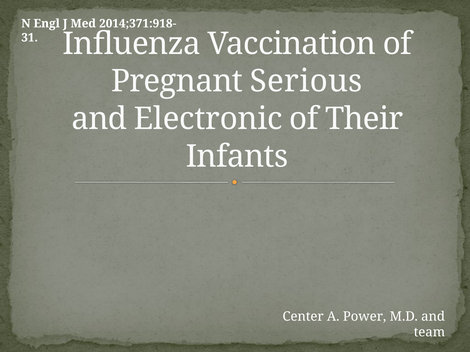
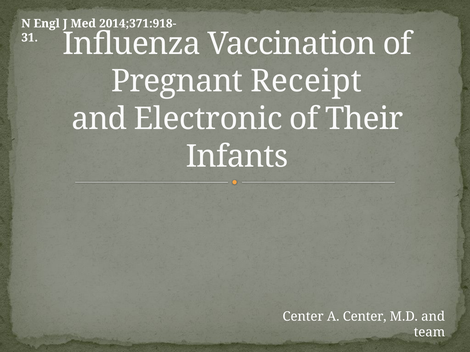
Serious: Serious -> Receipt
A Power: Power -> Center
